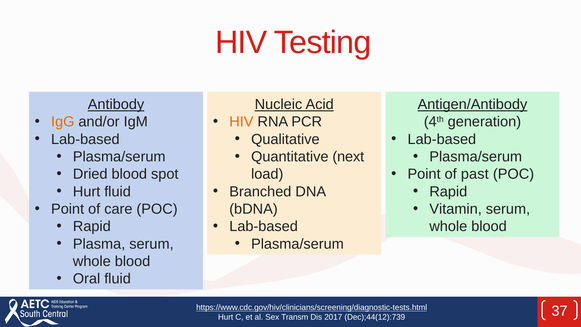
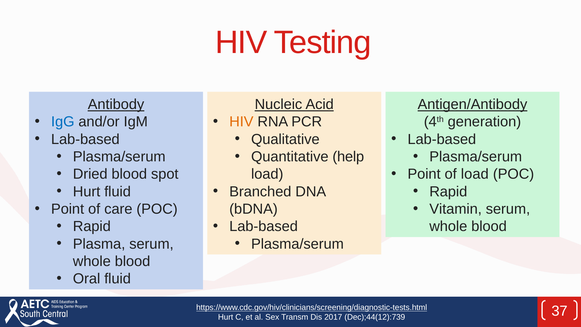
IgG colour: orange -> blue
next: next -> help
of past: past -> load
